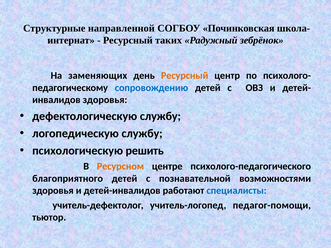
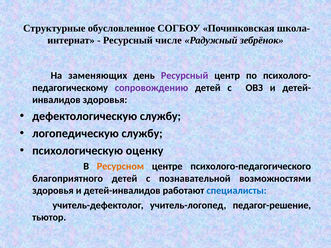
направленной: направленной -> обусловленное
таких: таких -> числе
Ресурсный at (185, 76) colour: orange -> purple
сопровождению colour: blue -> purple
решить: решить -> оценку
педагог-помощи: педагог-помощи -> педагог-решение
